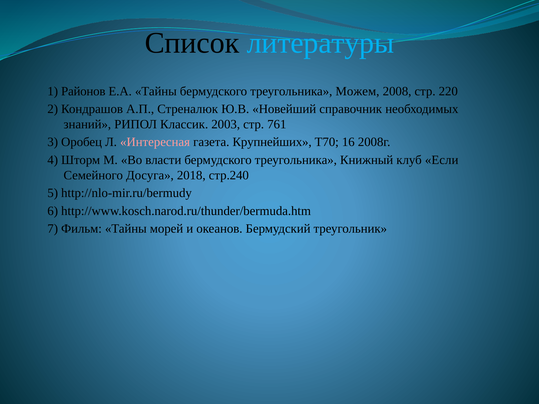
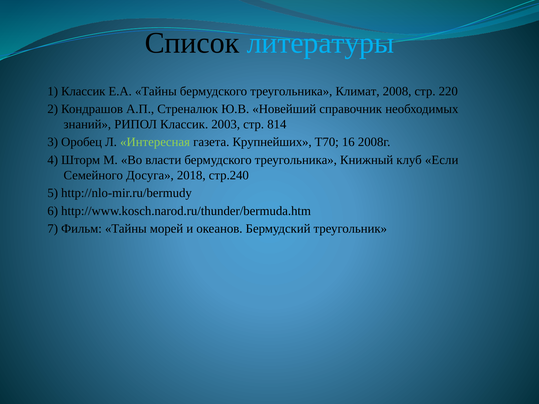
1 Районов: Районов -> Классик
Можем: Можем -> Климат
761: 761 -> 814
Интересная colour: pink -> light green
